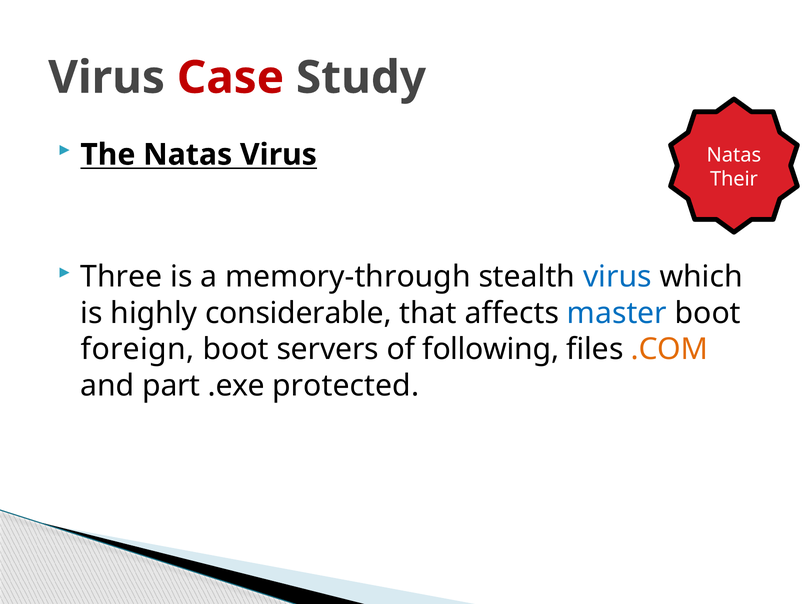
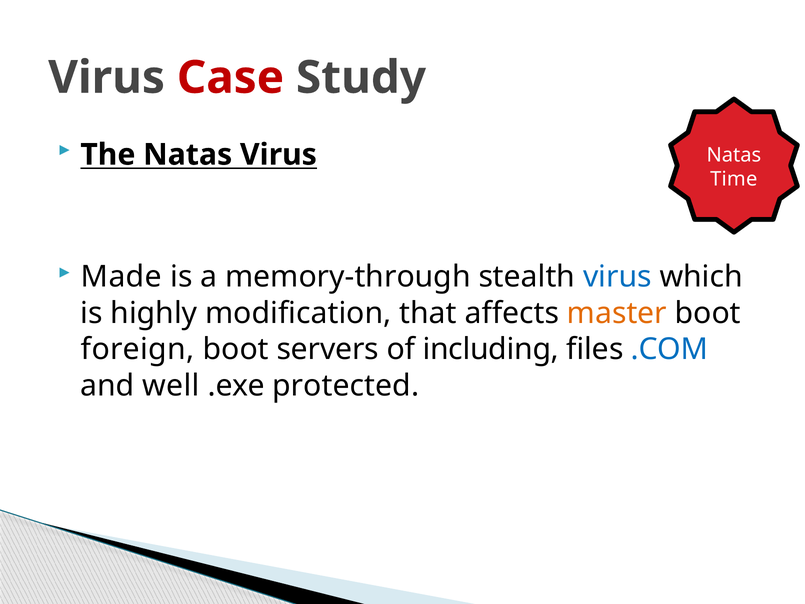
Their: Their -> Time
Three: Three -> Made
considerable: considerable -> modification
master colour: blue -> orange
following: following -> including
.COM colour: orange -> blue
part: part -> well
